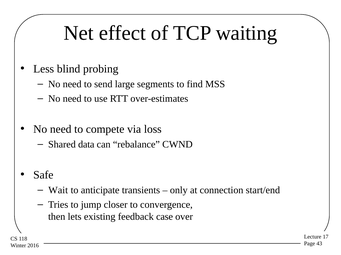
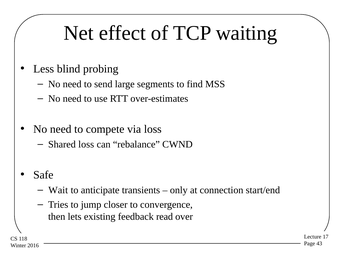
Shared data: data -> loss
case: case -> read
